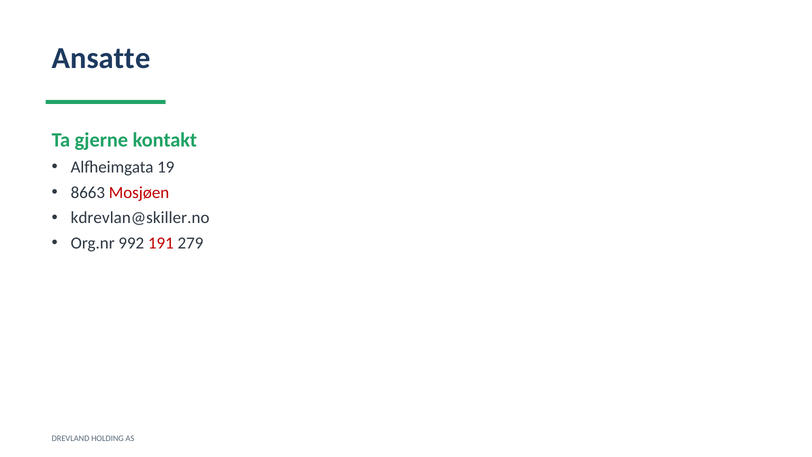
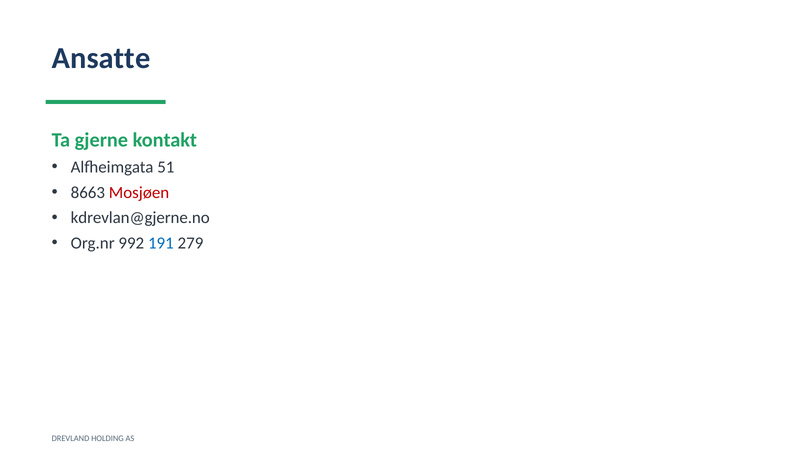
19: 19 -> 51
kdrevlan@skiller.no: kdrevlan@skiller.no -> kdrevlan@gjerne.no
191 colour: red -> blue
